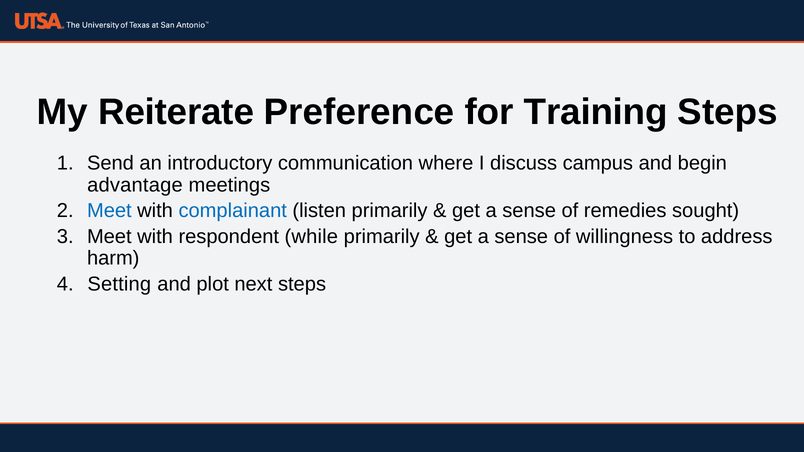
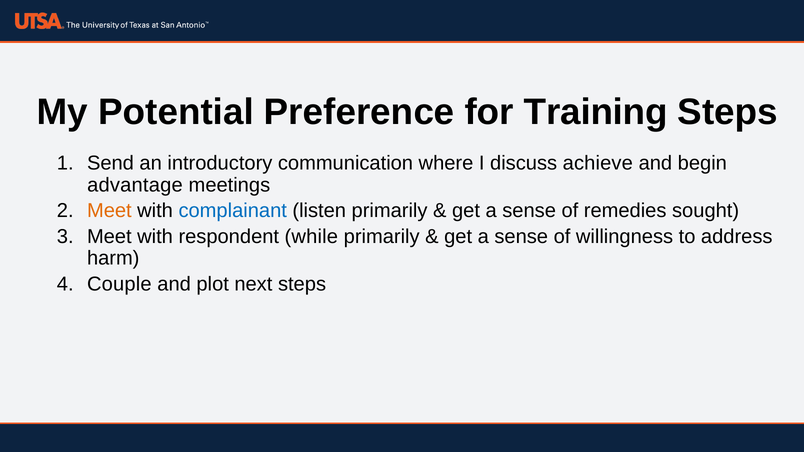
Reiterate: Reiterate -> Potential
campus: campus -> achieve
Meet at (109, 211) colour: blue -> orange
Setting: Setting -> Couple
